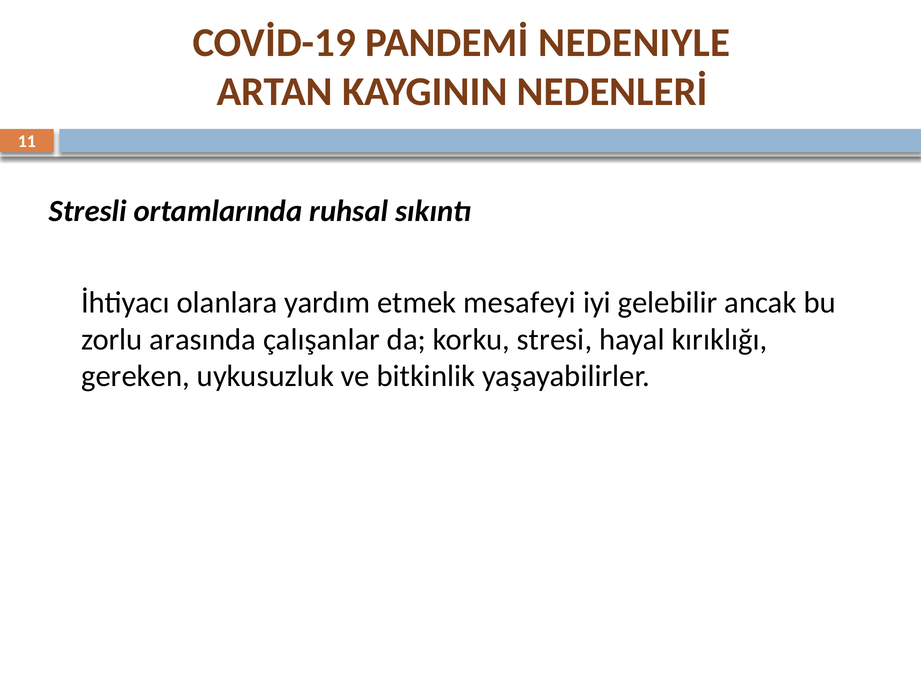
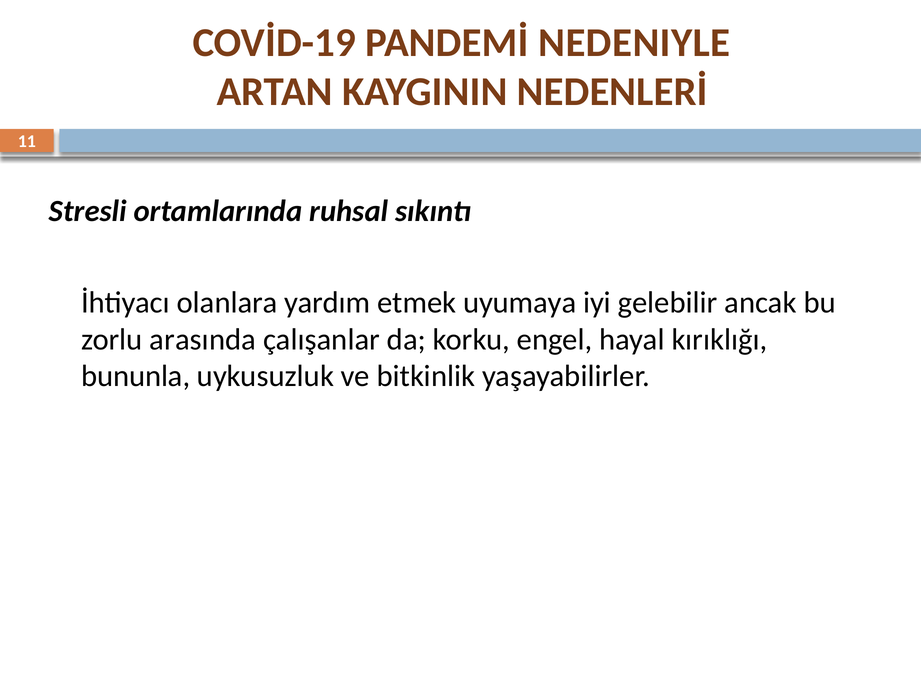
mesafeyi: mesafeyi -> uyumaya
stresi: stresi -> engel
gereken: gereken -> bununla
